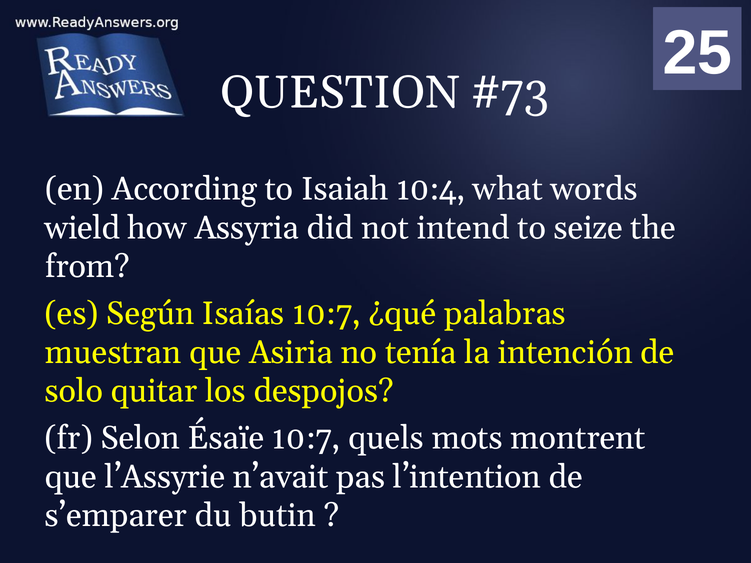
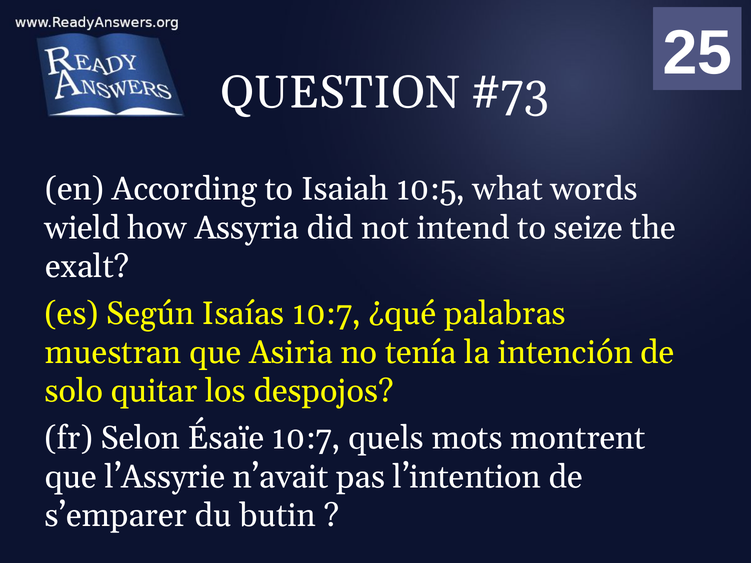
10:4: 10:4 -> 10:5
from: from -> exalt
